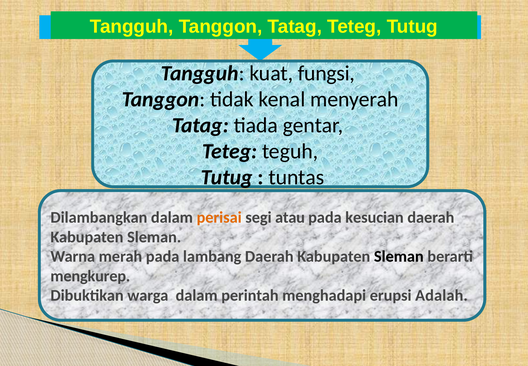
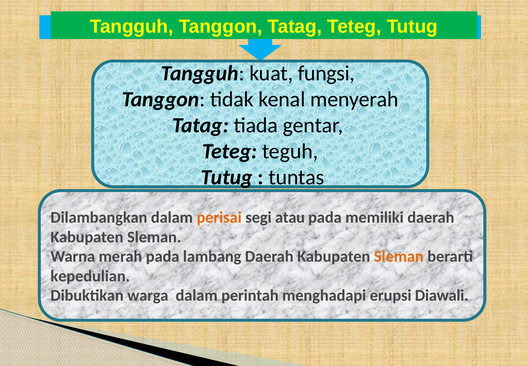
kesucian: kesucian -> memiliki
Sleman at (399, 256) colour: black -> orange
mengkurep: mengkurep -> kepedulian
Adalah: Adalah -> Diawali
